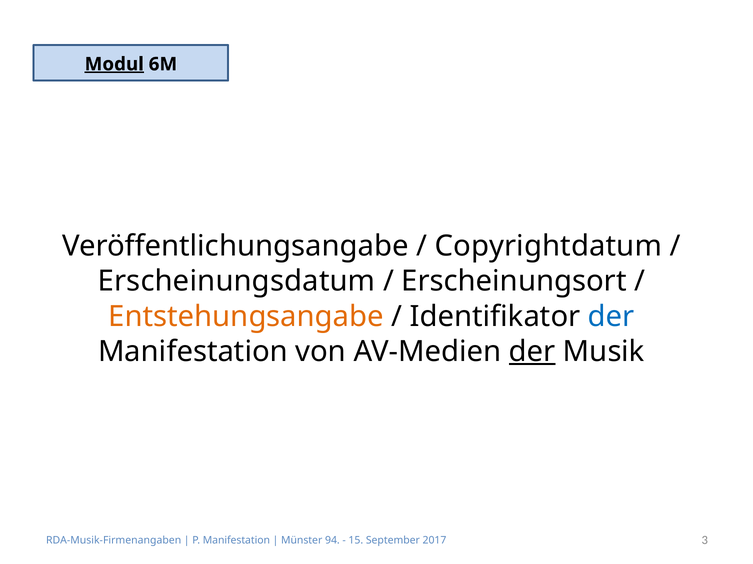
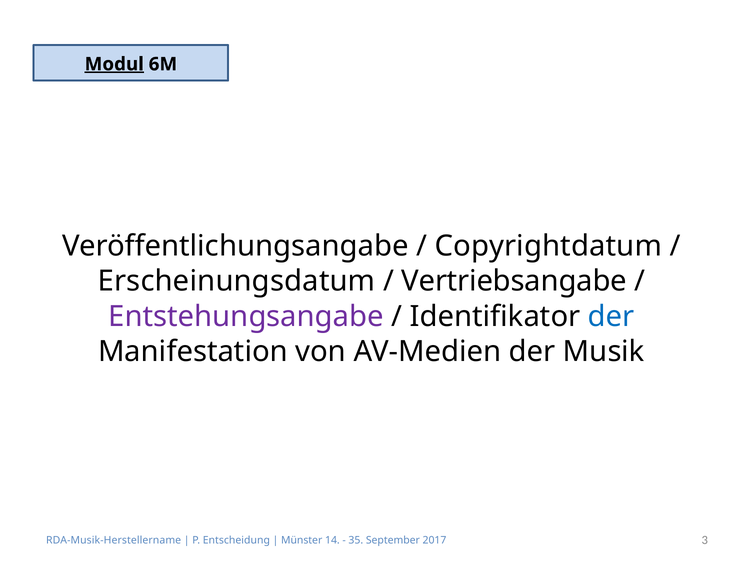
Erscheinungsort: Erscheinungsort -> Vertriebsangabe
Entstehungsangabe colour: orange -> purple
der at (532, 352) underline: present -> none
RDA-Musik-Firmenangaben: RDA-Musik-Firmenangaben -> RDA-Musik-Herstellername
P Manifestation: Manifestation -> Entscheidung
94: 94 -> 14
15: 15 -> 35
